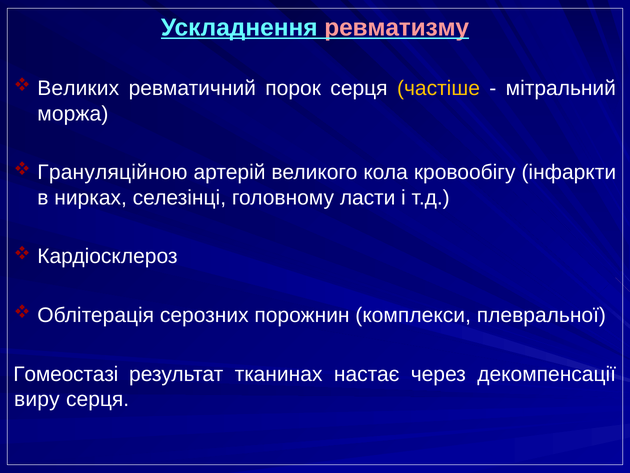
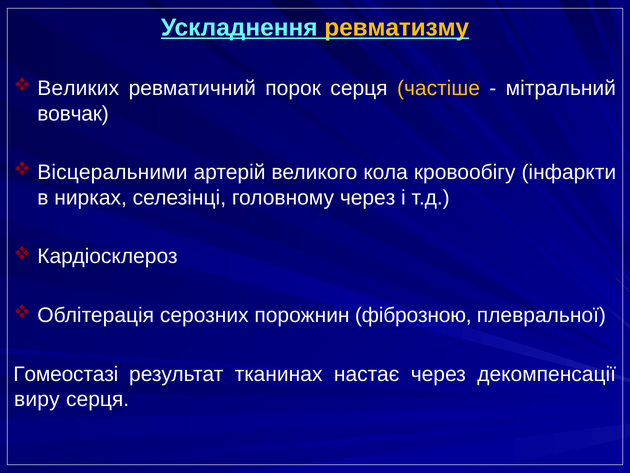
ревматизму colour: pink -> yellow
моржа: моржа -> вовчак
Грануляційною: Грануляційною -> Вісцеральними
головному ласти: ласти -> через
комплекси: комплекси -> фіброзною
